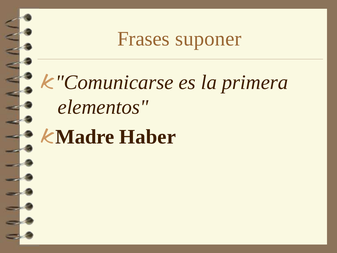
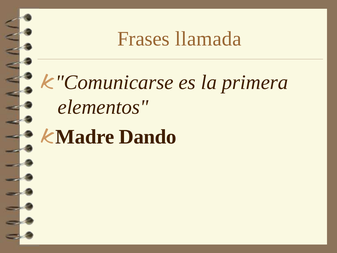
suponer: suponer -> llamada
Haber: Haber -> Dando
